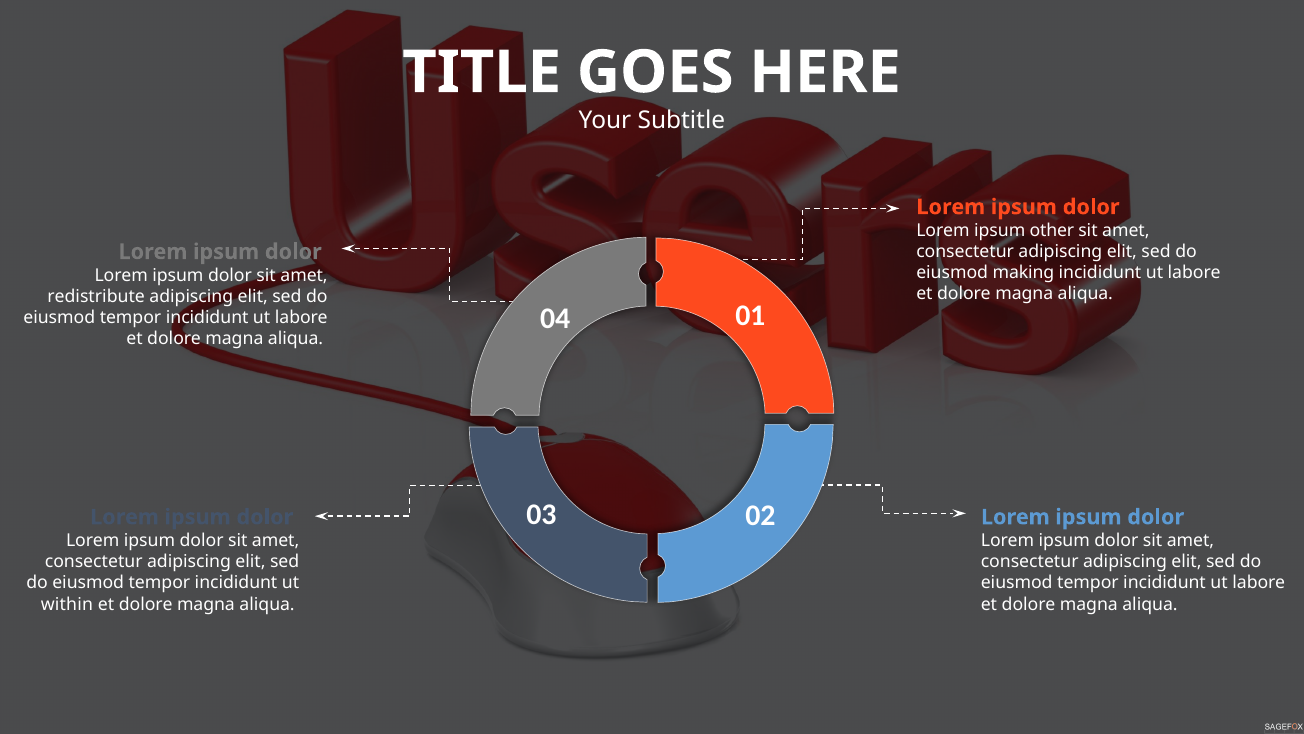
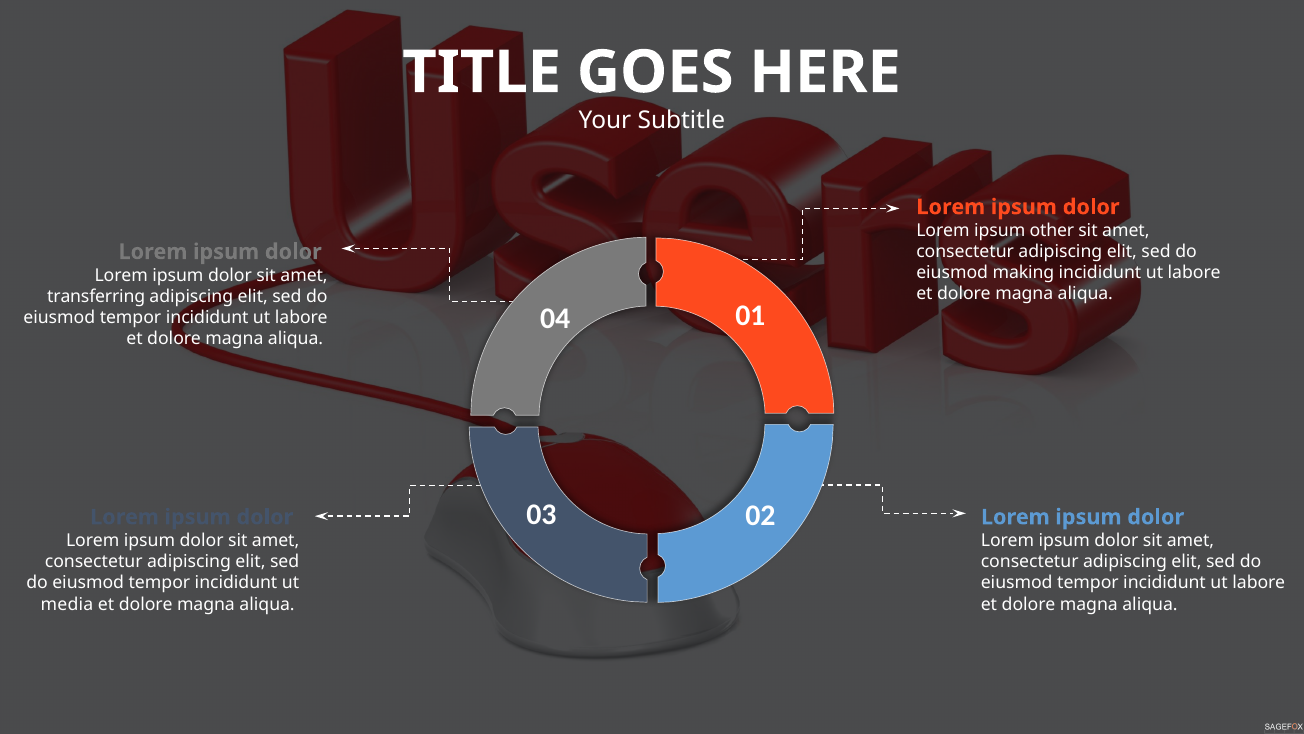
redistribute: redistribute -> transferring
within: within -> media
